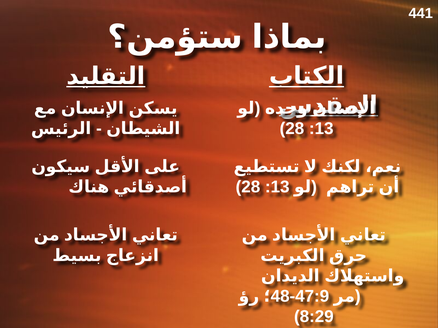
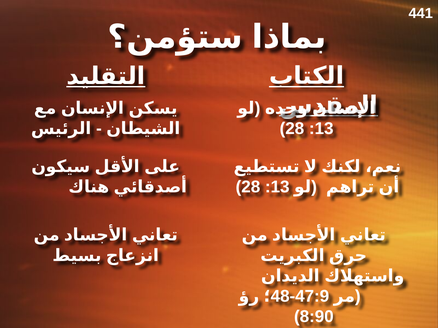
8:29: 8:29 -> 8:90
